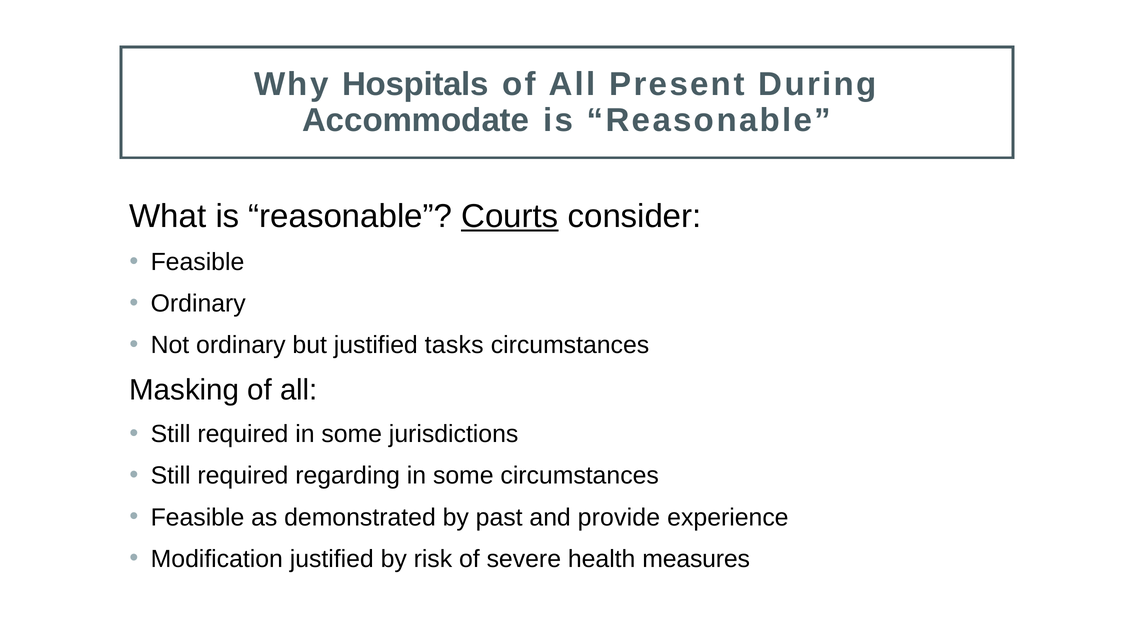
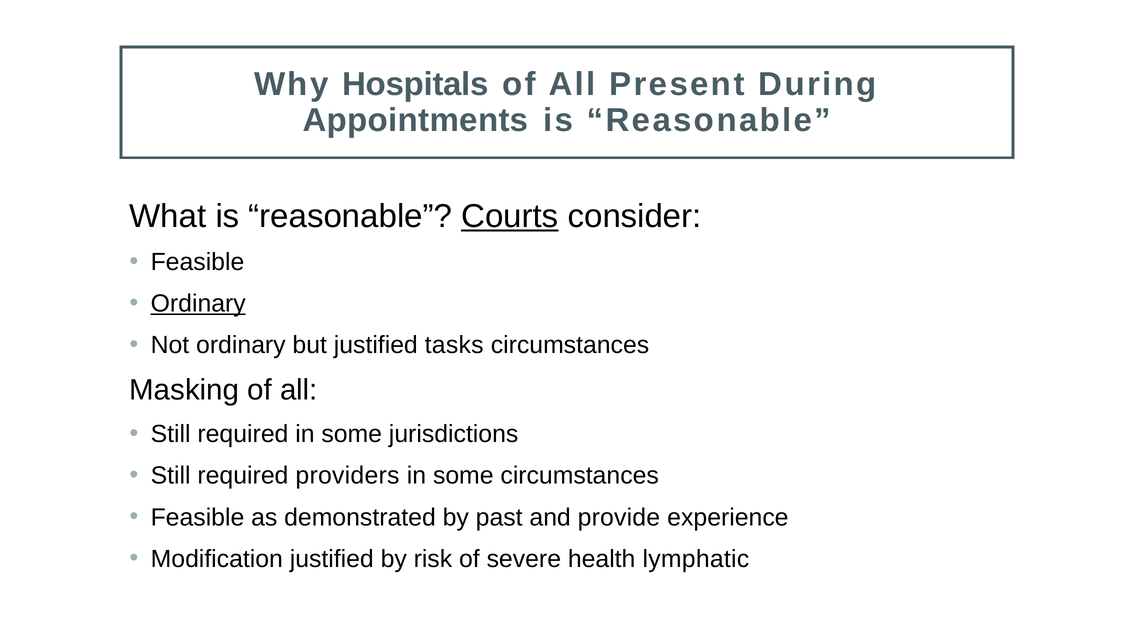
Accommodate: Accommodate -> Appointments
Ordinary at (198, 304) underline: none -> present
regarding: regarding -> providers
measures: measures -> lymphatic
